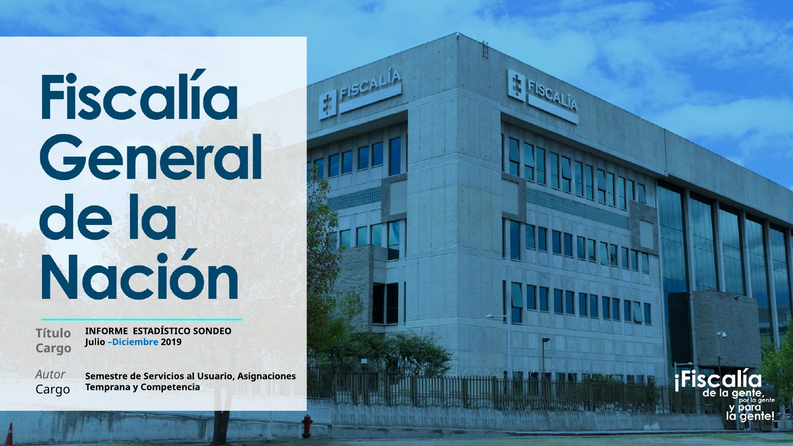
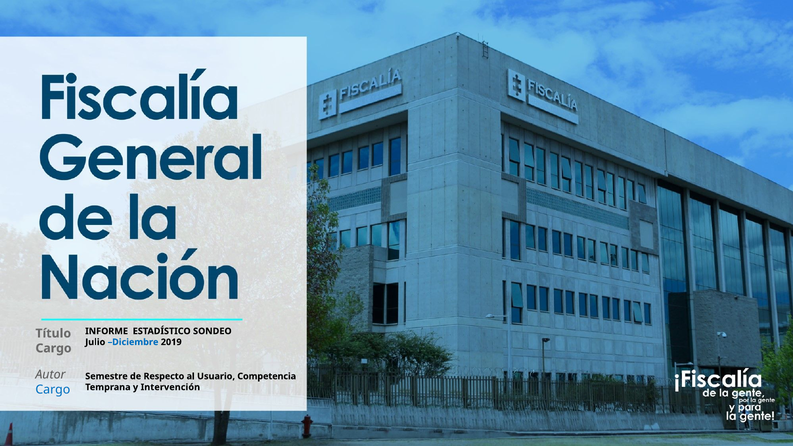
Servicios: Servicios -> Respecto
Asignaciones: Asignaciones -> Competencia
Competencia: Competencia -> Intervención
Cargo at (53, 390) colour: black -> blue
